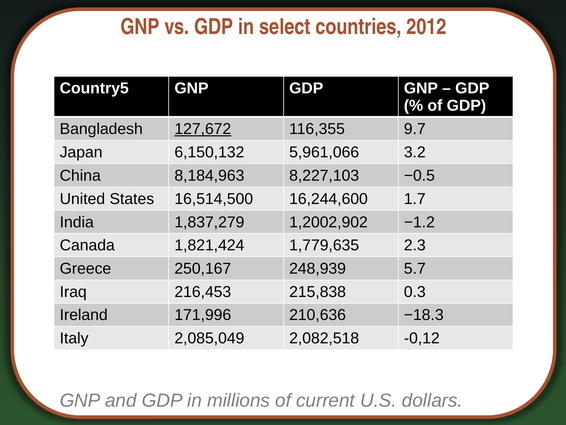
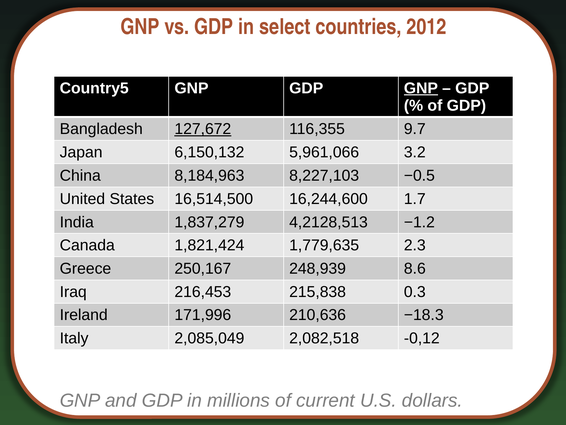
GNP at (421, 88) underline: none -> present
1,2002,902: 1,2002,902 -> 4,2128,513
5.7: 5.7 -> 8.6
